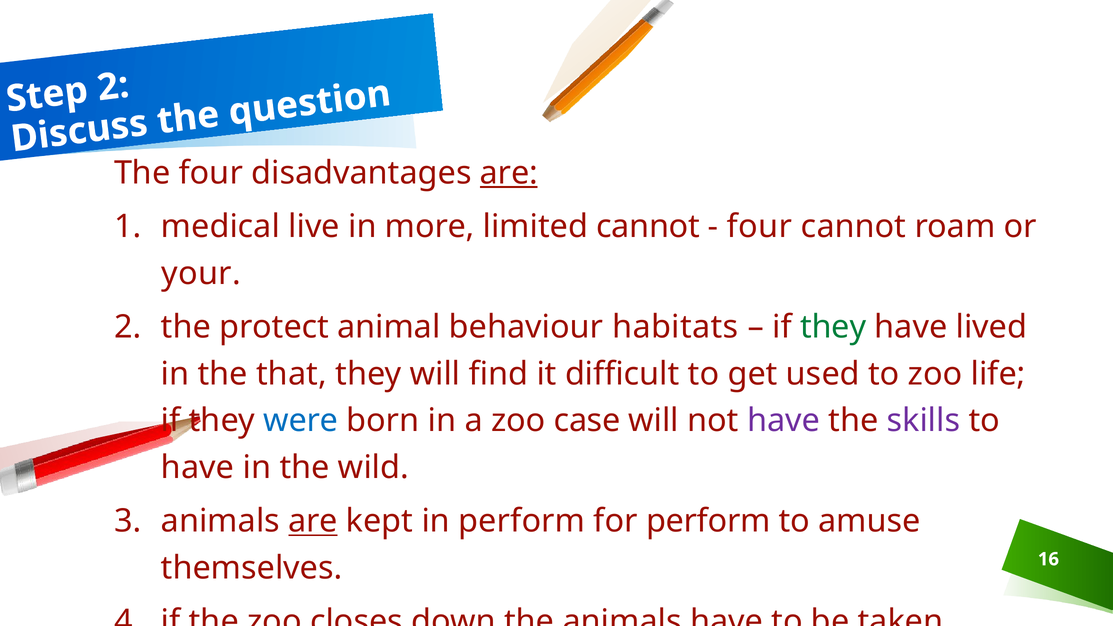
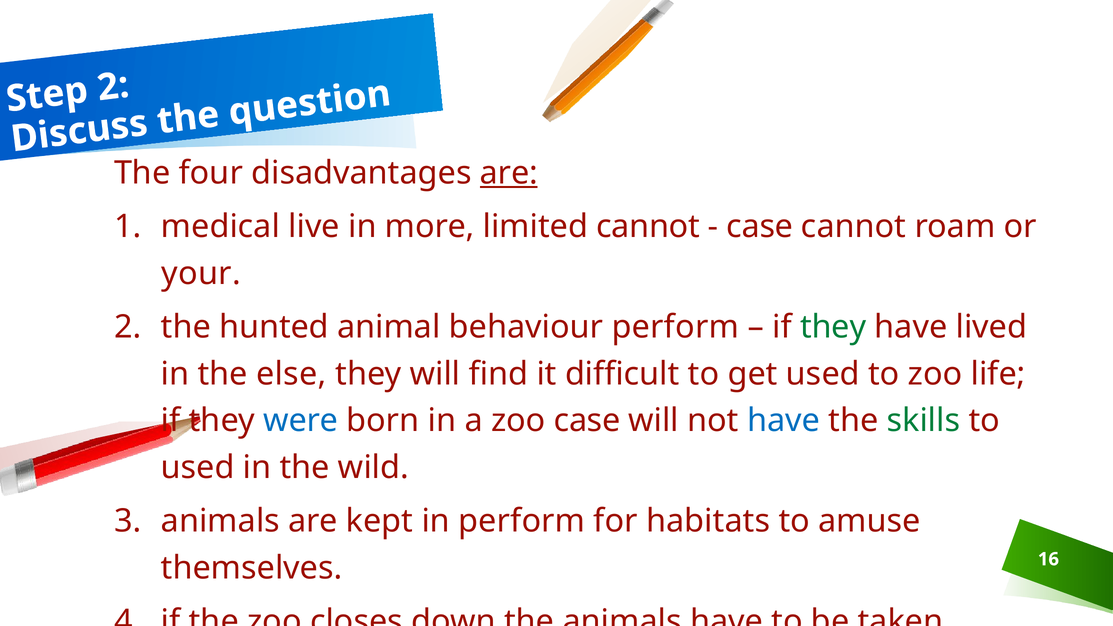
four at (759, 227): four -> case
protect: protect -> hunted
behaviour habitats: habitats -> perform
the that: that -> else
have at (784, 421) colour: purple -> blue
skills colour: purple -> green
have at (198, 468): have -> used
are at (313, 521) underline: present -> none
for perform: perform -> habitats
